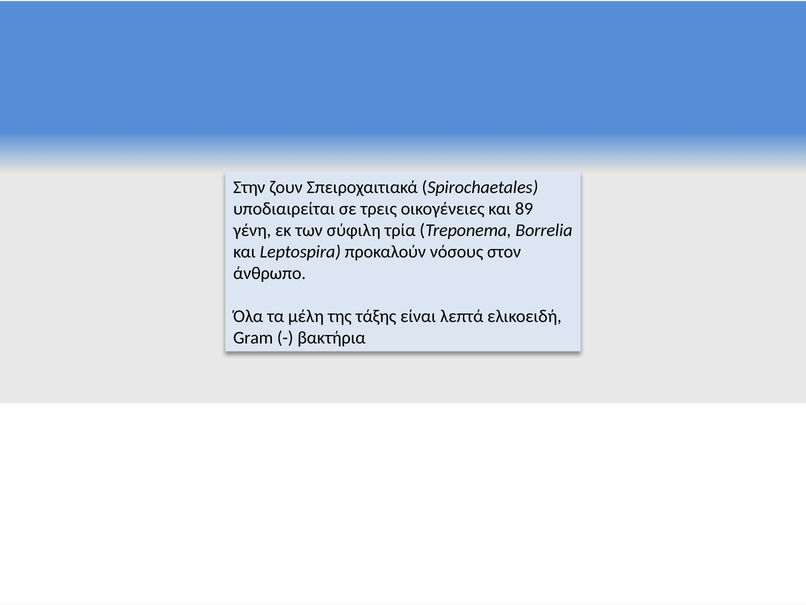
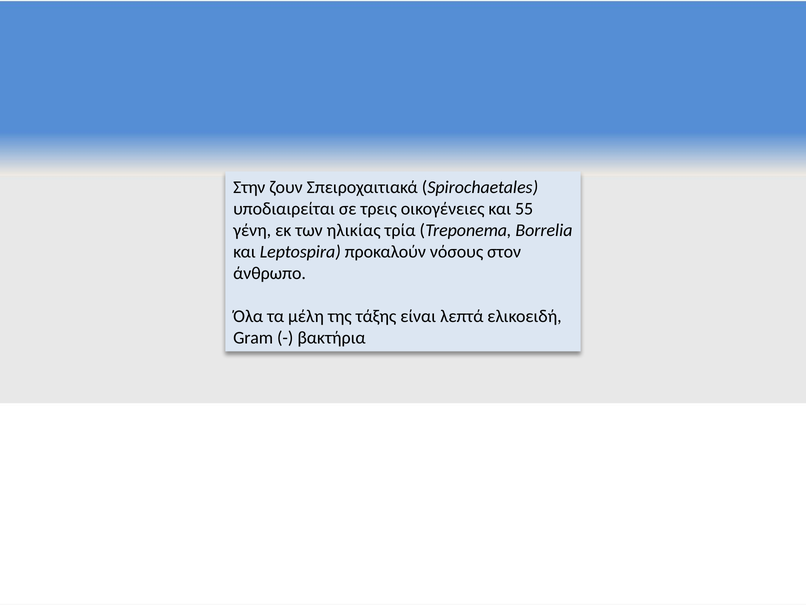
89: 89 -> 55
σύφιλη: σύφιλη -> ηλικίας
